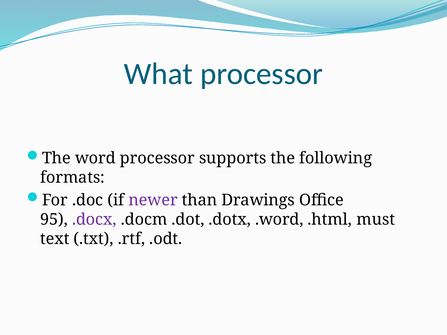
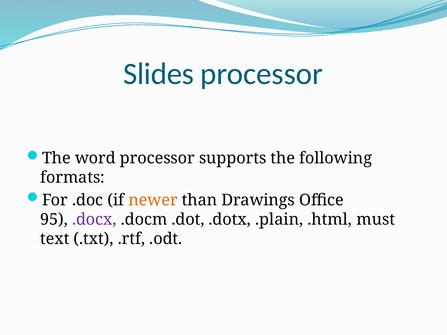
What: What -> Slides
newer colour: purple -> orange
.word: .word -> .plain
